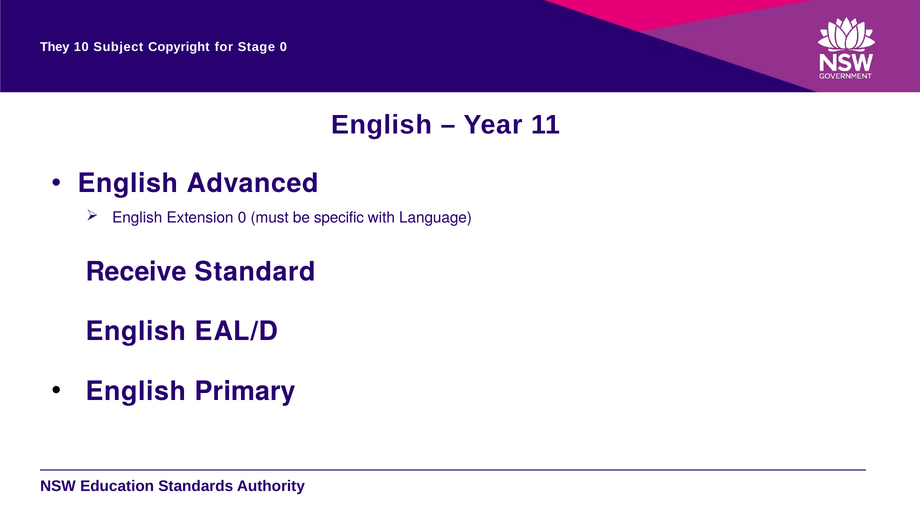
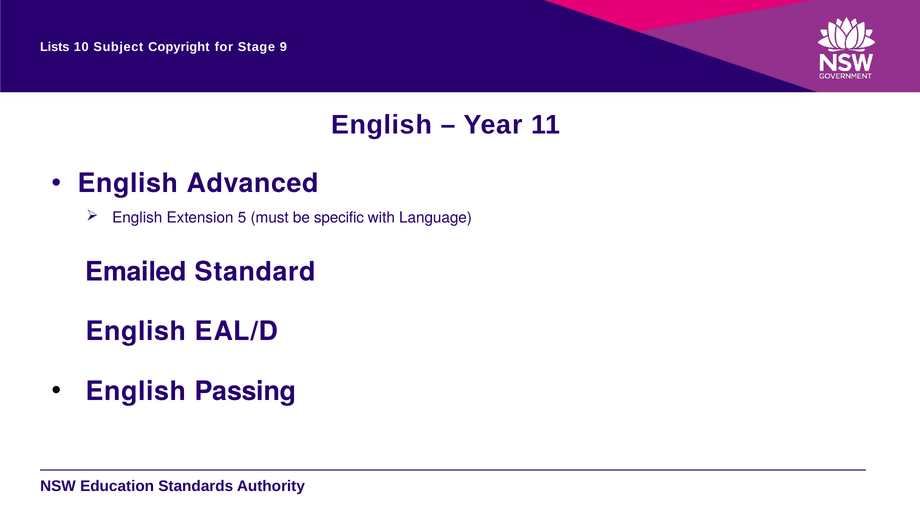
They: They -> Lists
Stage 0: 0 -> 9
Extension 0: 0 -> 5
Receive: Receive -> Emailed
Primary: Primary -> Passing
